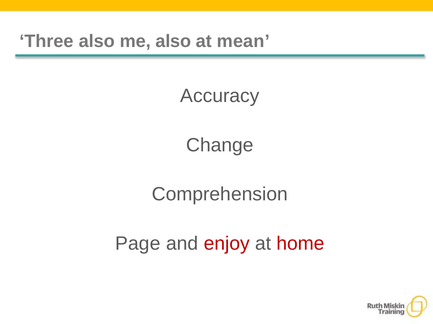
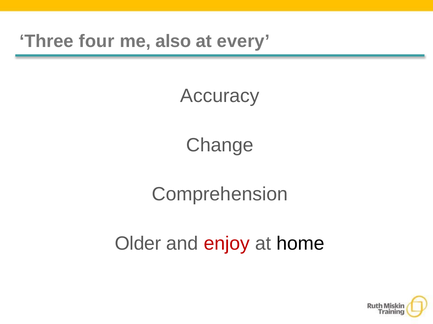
Three also: also -> four
mean: mean -> every
Page: Page -> Older
home colour: red -> black
